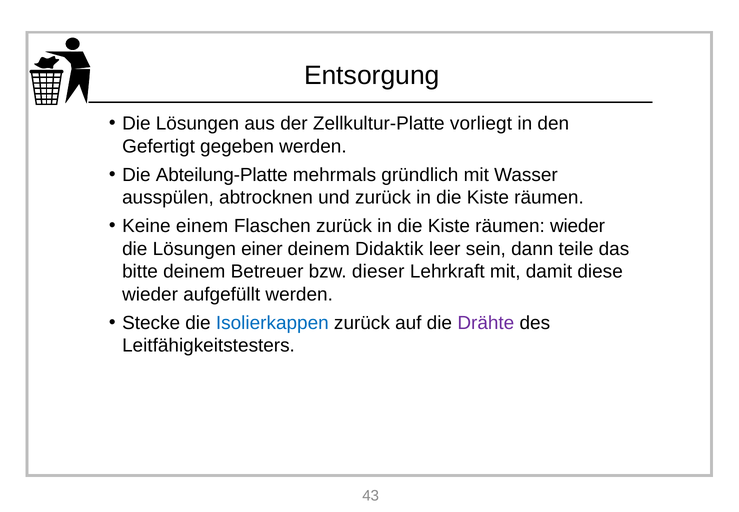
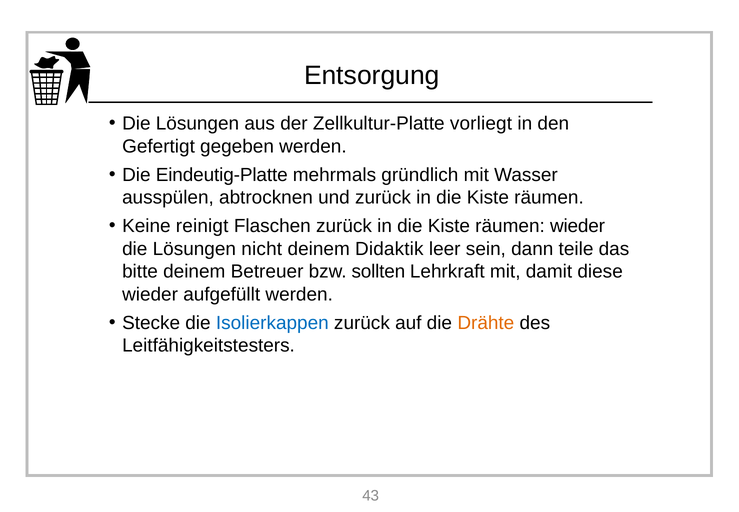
Abteilung-Platte: Abteilung-Platte -> Eindeutig-Platte
einem: einem -> reinigt
einer: einer -> nicht
dieser: dieser -> sollten
Drähte colour: purple -> orange
